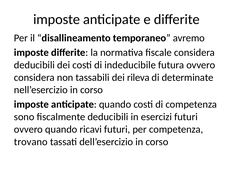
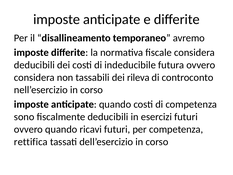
determinate: determinate -> controconto
trovano: trovano -> rettifica
